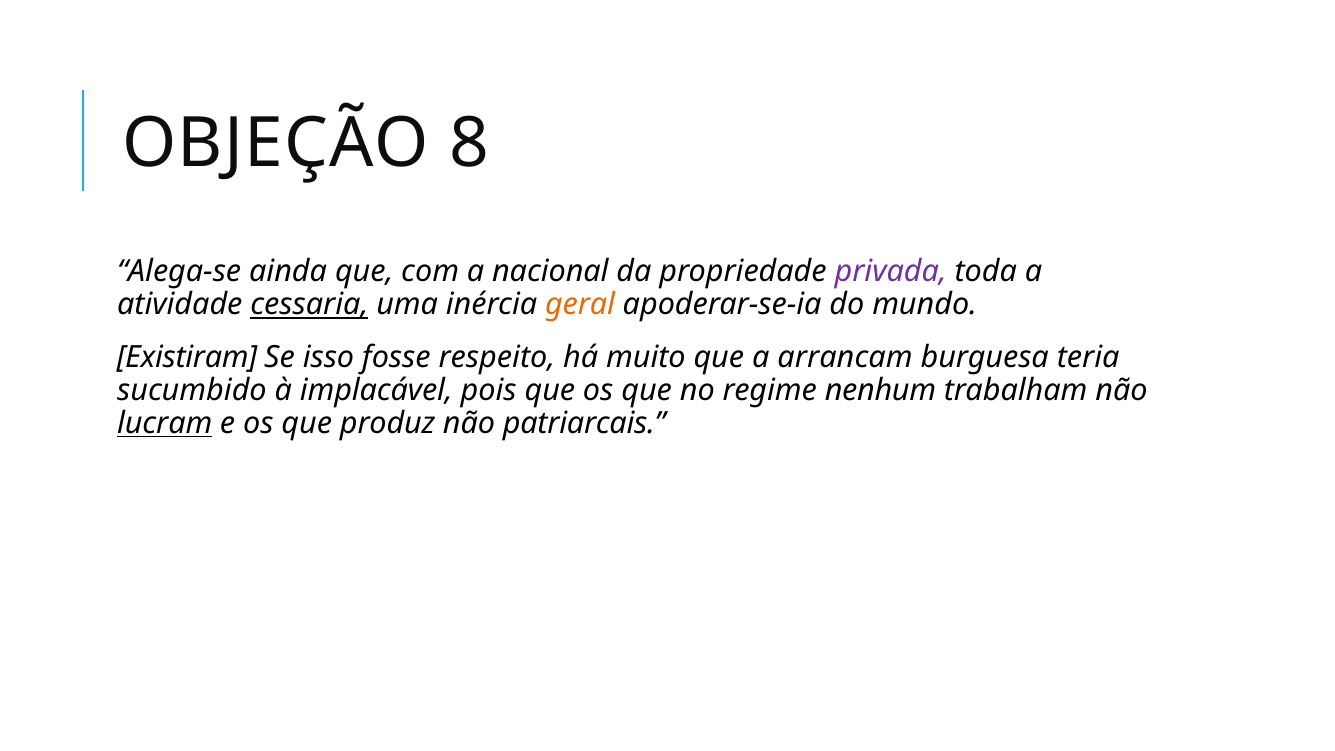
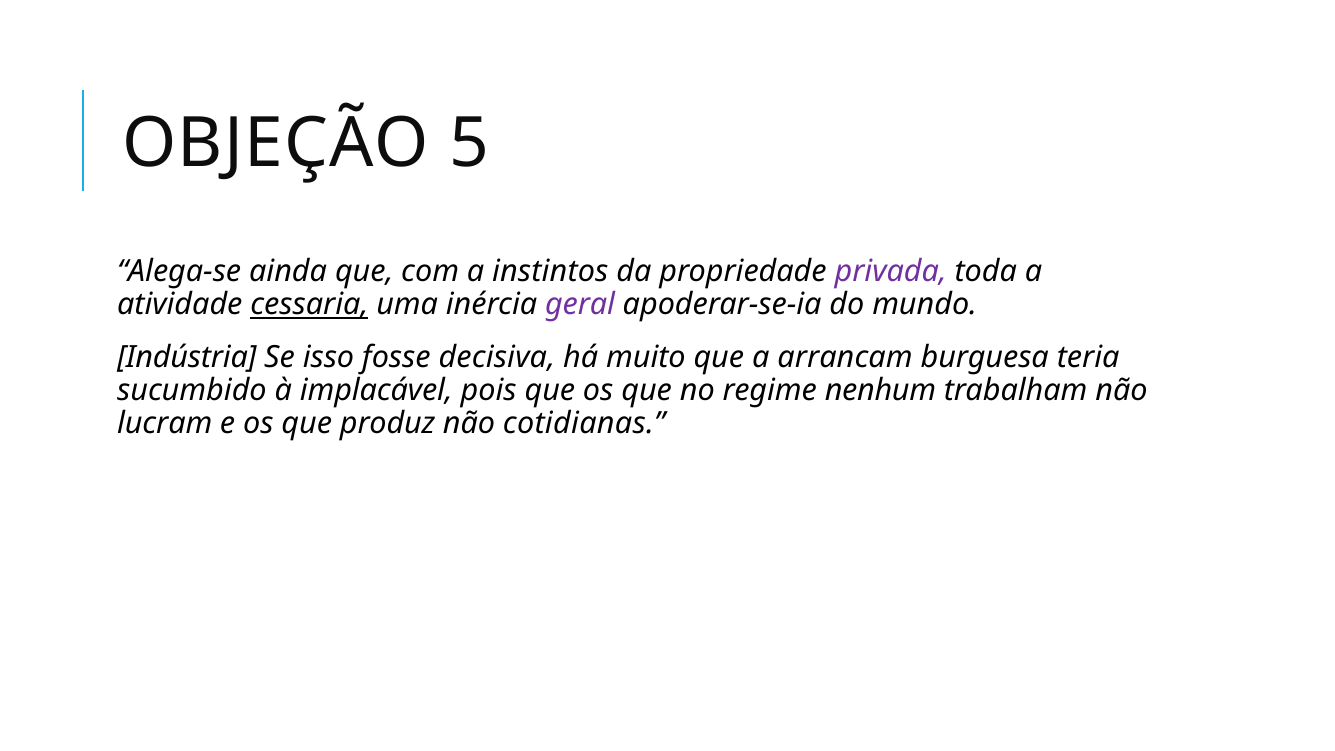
8: 8 -> 5
nacional: nacional -> instintos
geral colour: orange -> purple
Existiram: Existiram -> Indústria
respeito: respeito -> decisiva
lucram underline: present -> none
patriarcais: patriarcais -> cotidianas
